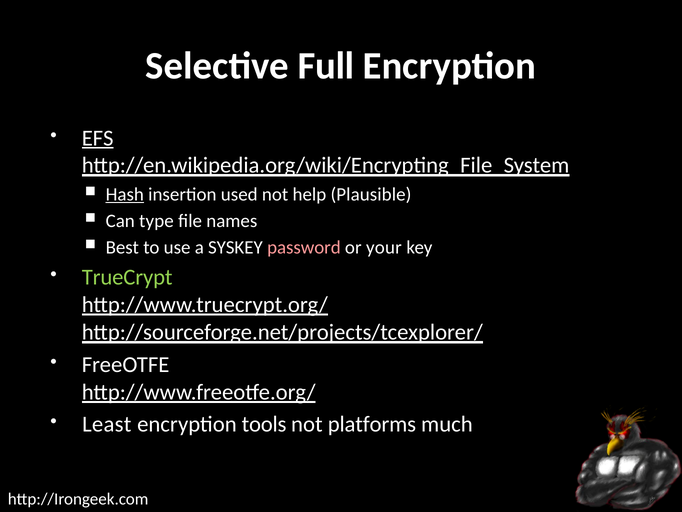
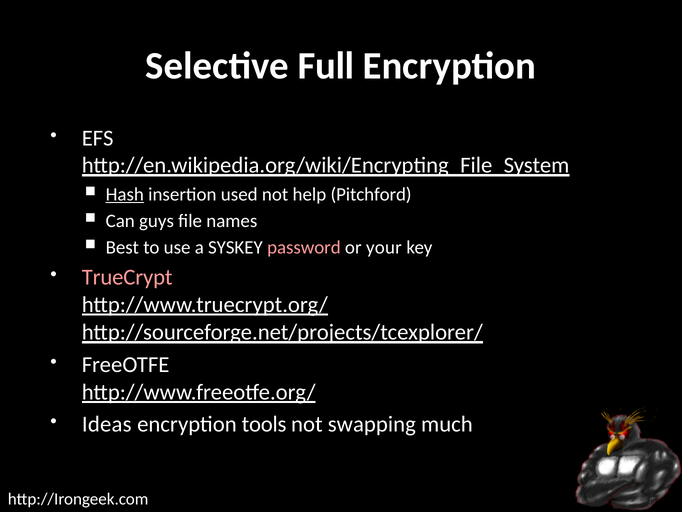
EFS underline: present -> none
Plausible: Plausible -> Pitchford
type: type -> guys
TrueCrypt colour: light green -> pink
Least: Least -> Ideas
platforms: platforms -> swapping
